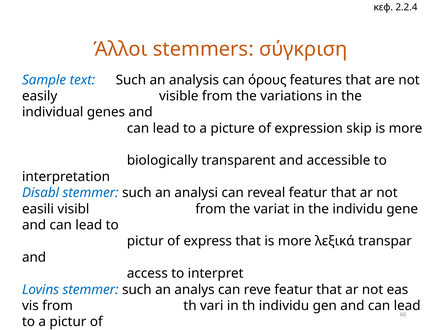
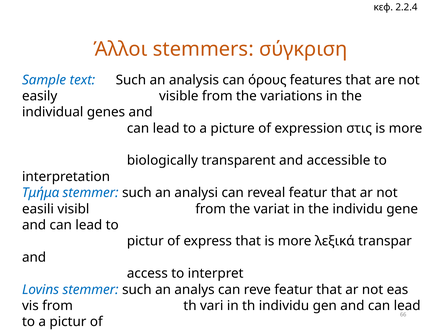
skip: skip -> στις
Disabl: Disabl -> Τμήμα
